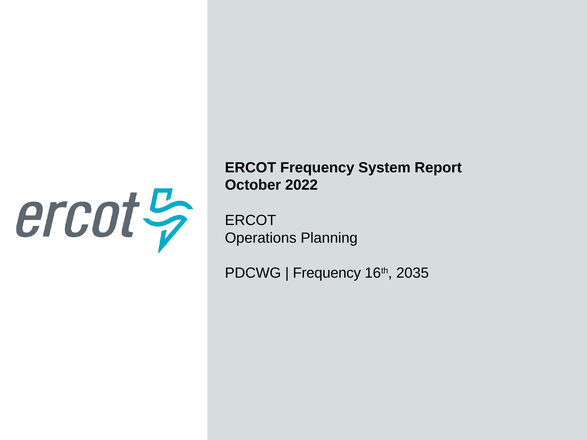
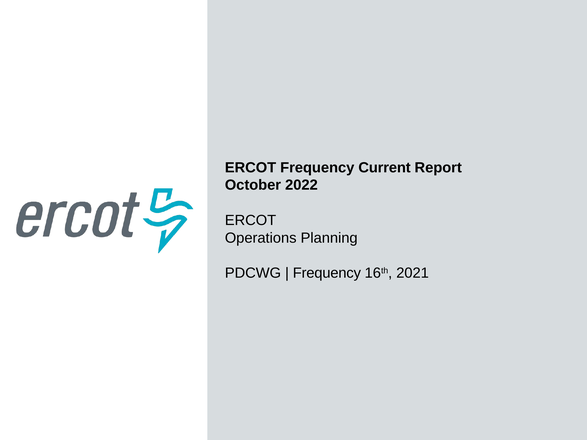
System: System -> Current
2035: 2035 -> 2021
